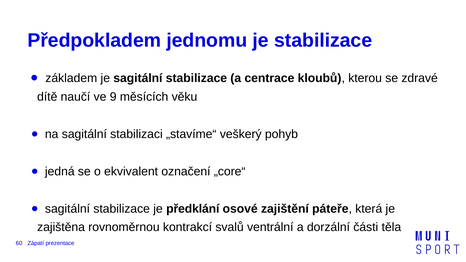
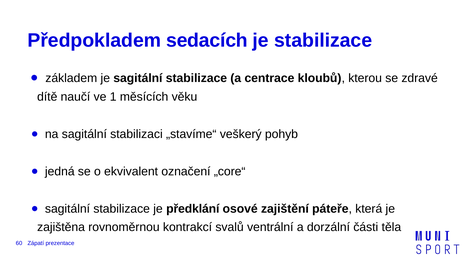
jednomu: jednomu -> sedacích
9: 9 -> 1
